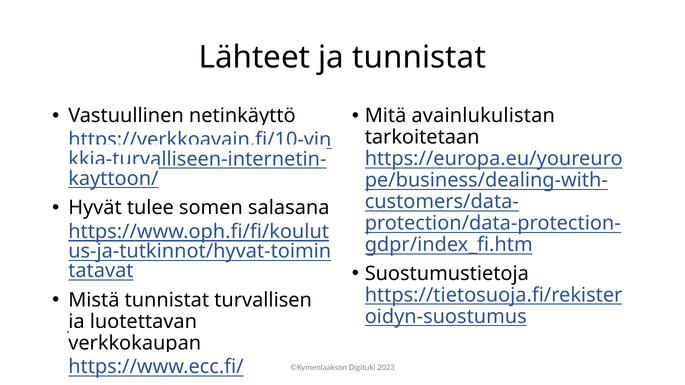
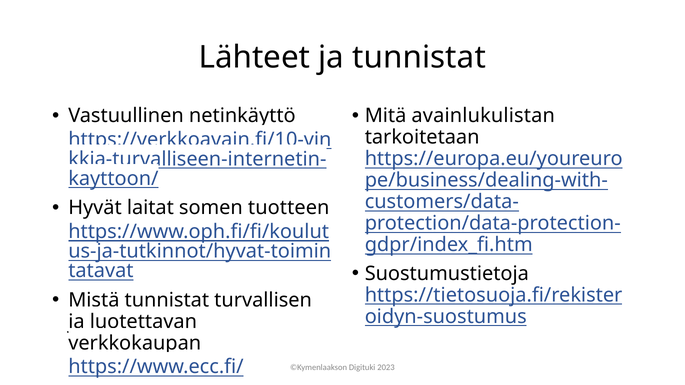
tulee: tulee -> laitat
salasana: salasana -> tuotteen
